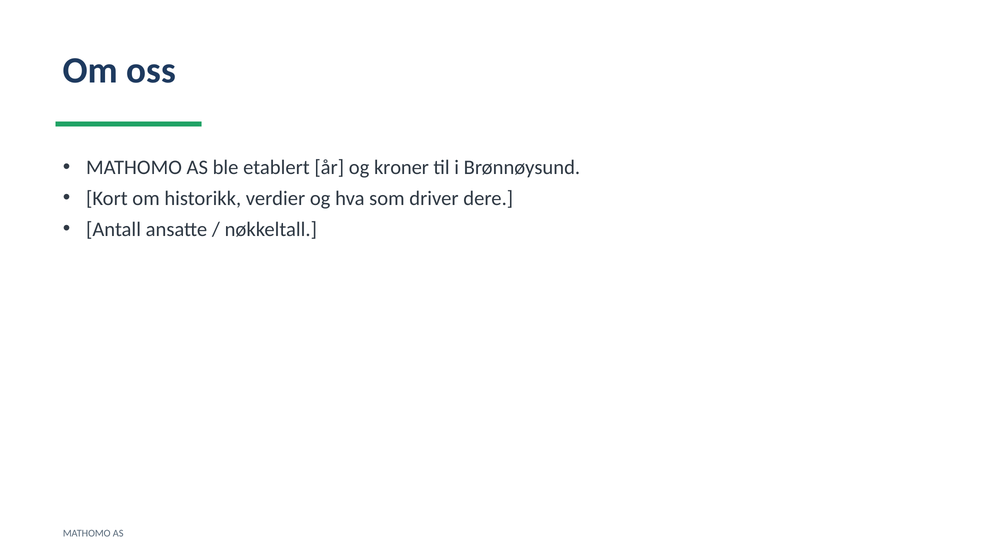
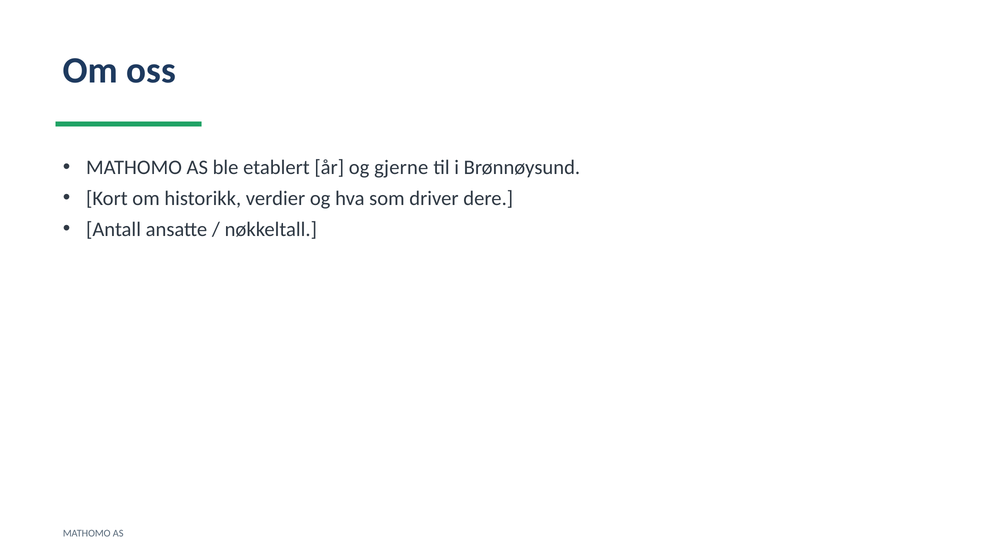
kroner: kroner -> gjerne
